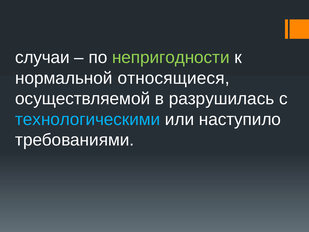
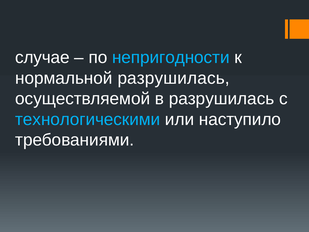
случаи: случаи -> случае
непригодности colour: light green -> light blue
нормальной относящиеся: относящиеся -> разрушилась
